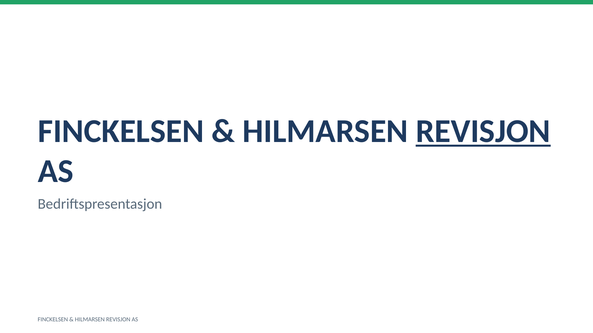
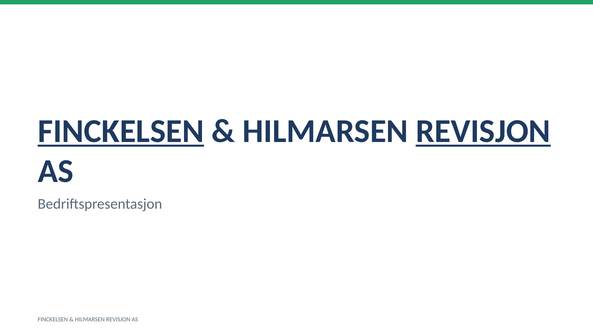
FINCKELSEN at (121, 132) underline: none -> present
